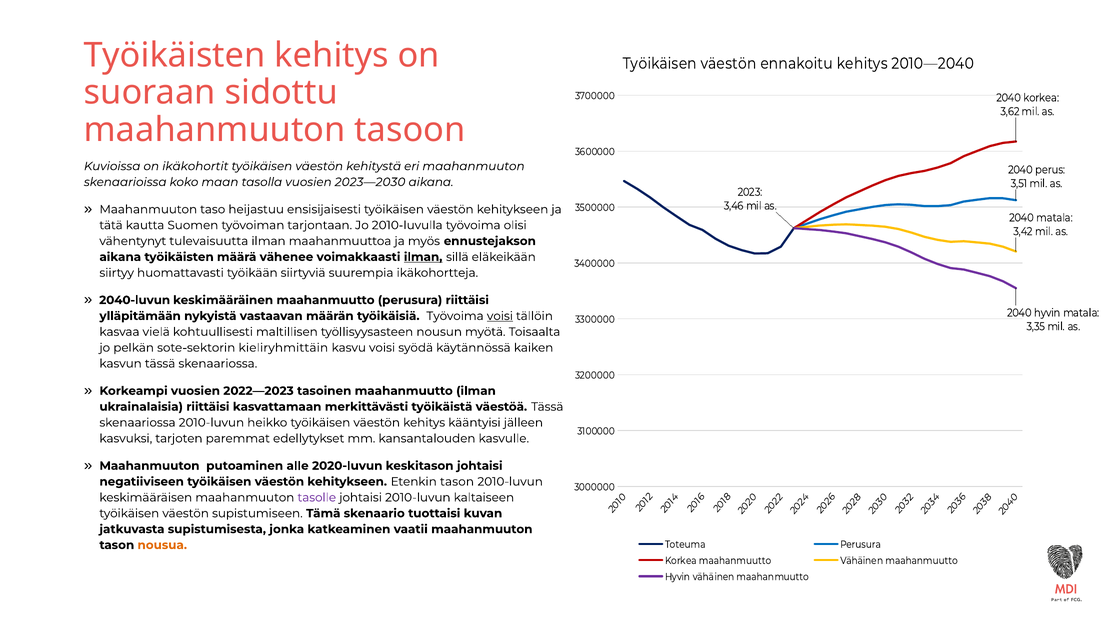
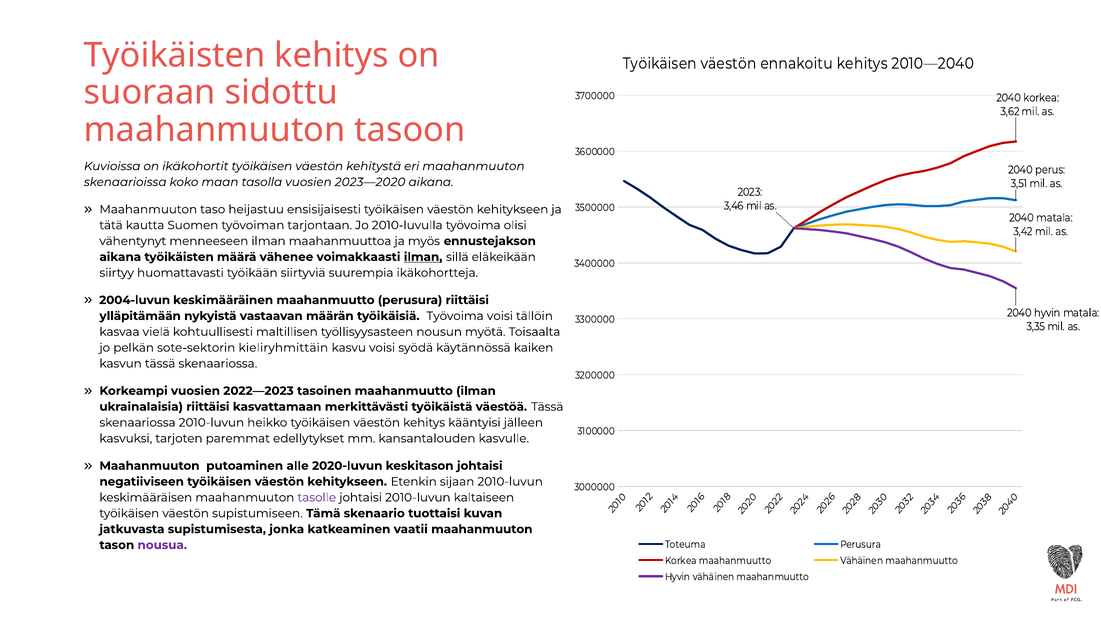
2023—2030: 2023—2030 -> 2023—2020
tulevaisuutta: tulevaisuutta -> menneeseen
2040-luvun: 2040-luvun -> 2004-luvun
voisi at (500, 316) underline: present -> none
Etenkin tason: tason -> sijaan
nousua colour: orange -> purple
